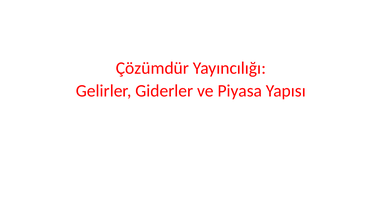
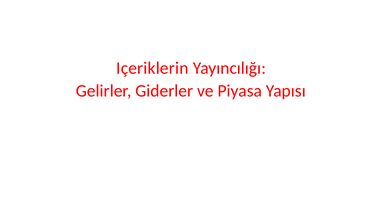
Çözümdür: Çözümdür -> Içeriklerin
